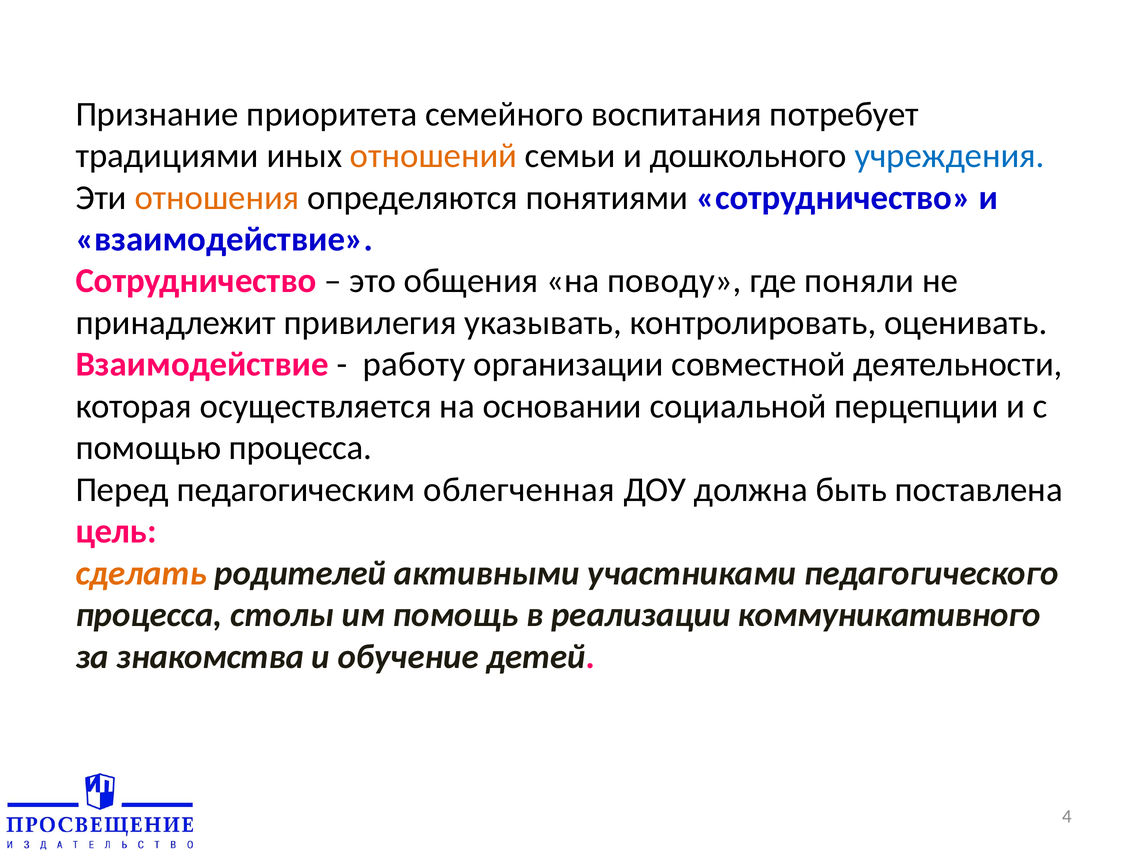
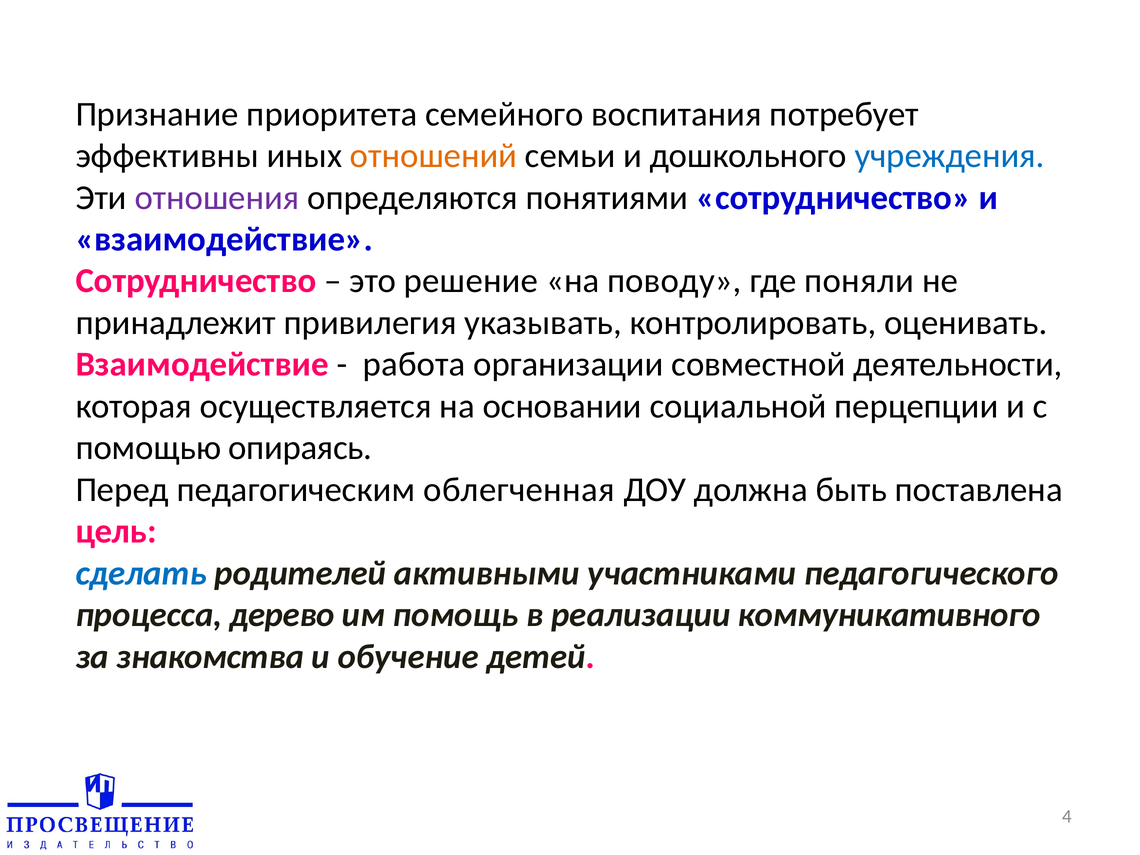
традициями: традициями -> эффективны
отношения colour: orange -> purple
общения: общения -> решение
работу: работу -> работа
помощью процесса: процесса -> опираясь
сделать colour: orange -> blue
столы: столы -> дерево
